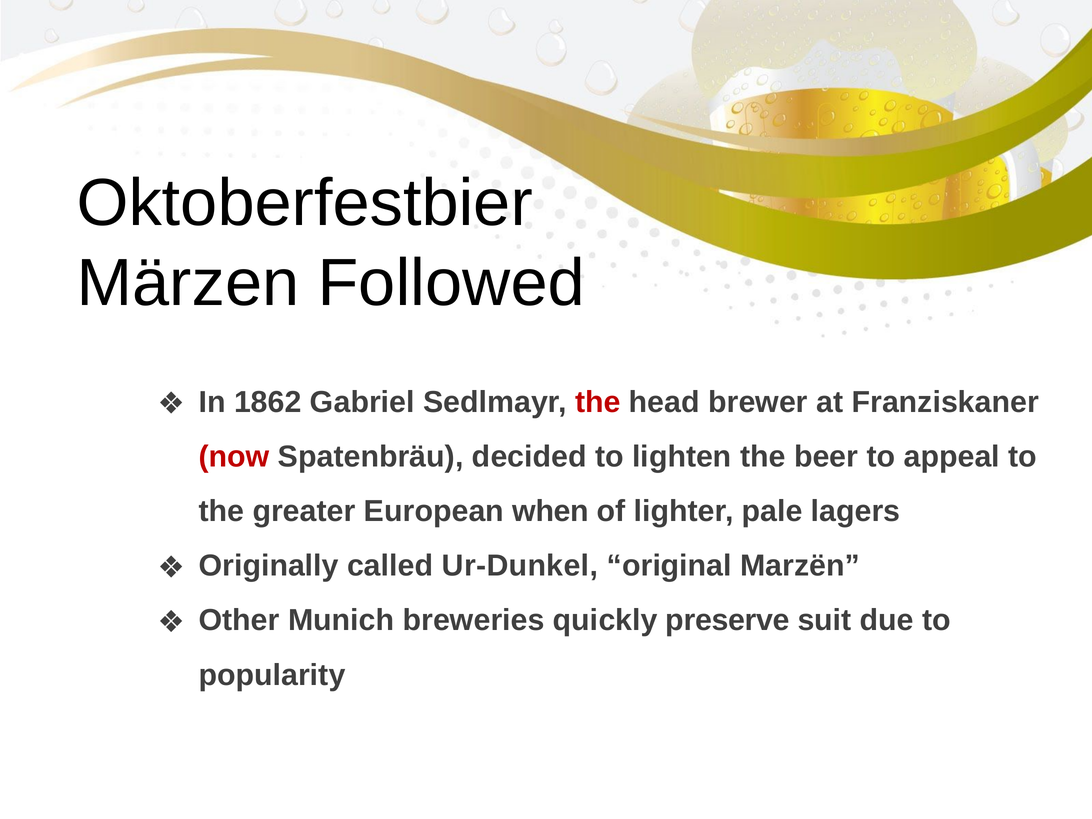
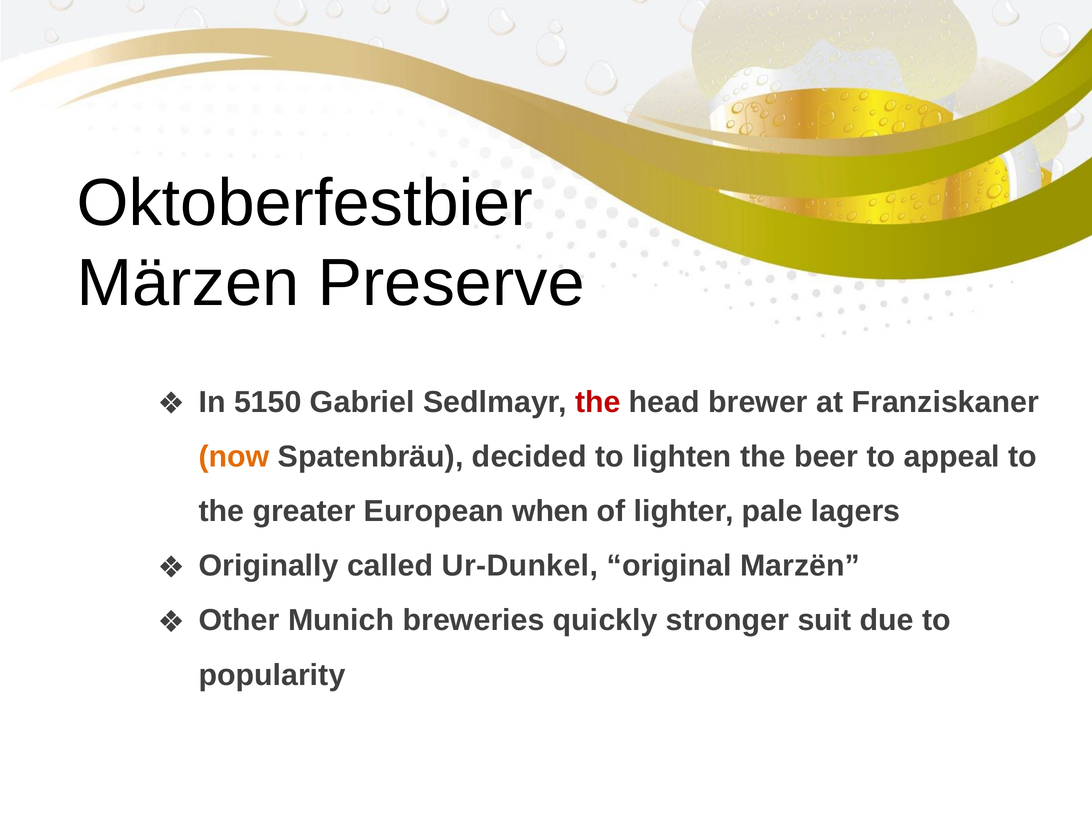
Followed: Followed -> Preserve
1862: 1862 -> 5150
now colour: red -> orange
preserve: preserve -> stronger
